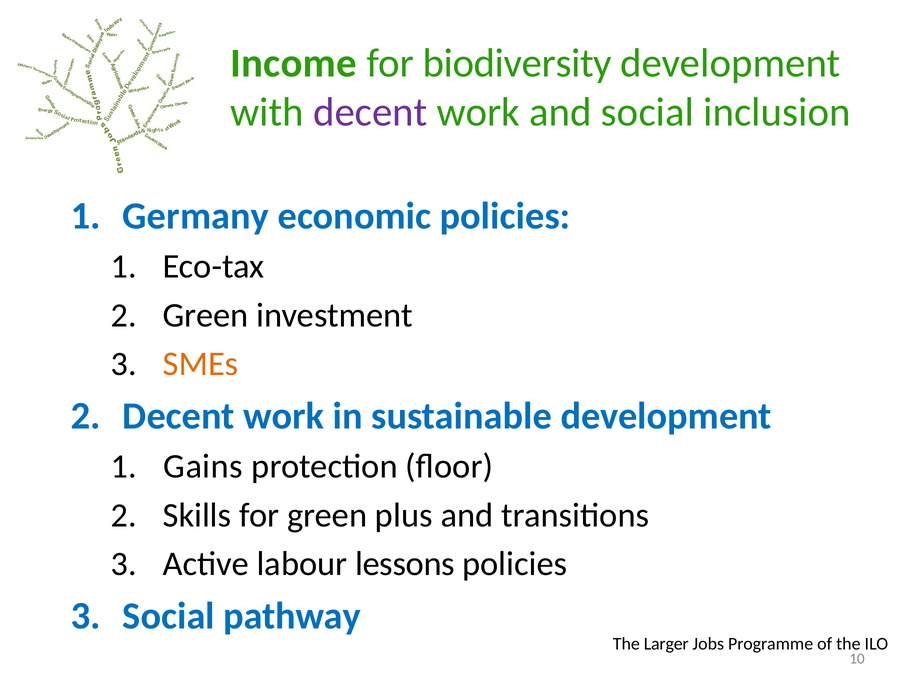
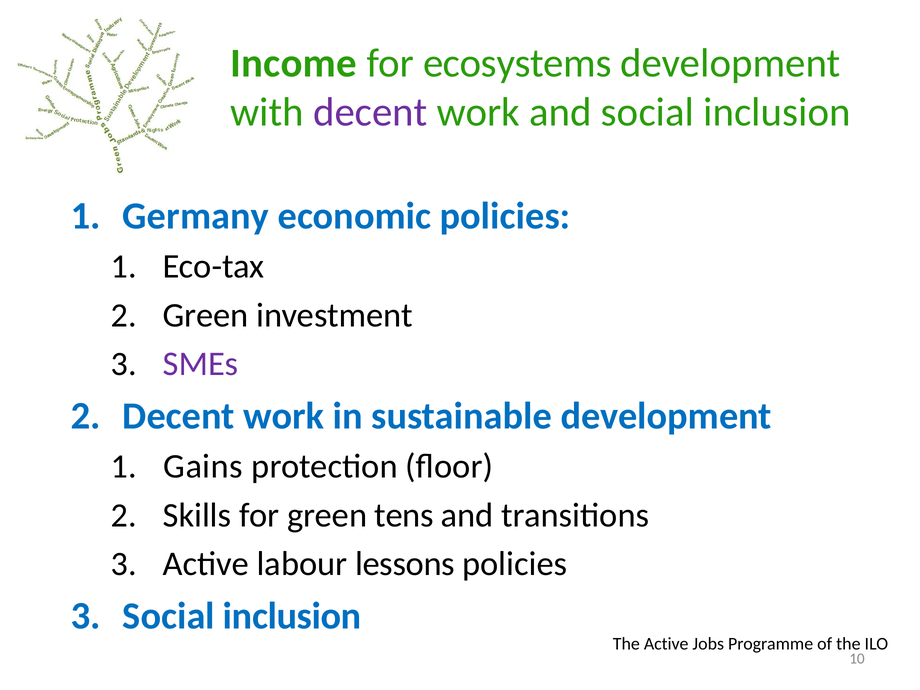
biodiversity: biodiversity -> ecosystems
SMEs colour: orange -> purple
plus: plus -> tens
pathway at (292, 616): pathway -> inclusion
Larger at (666, 644): Larger -> Active
